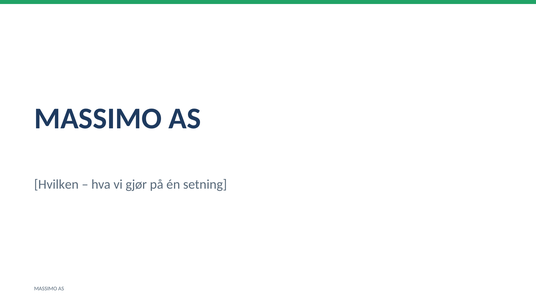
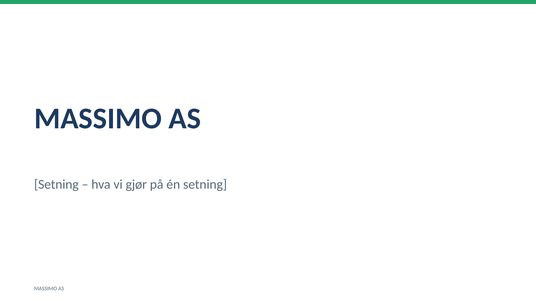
Hvilken at (56, 185): Hvilken -> Setning
